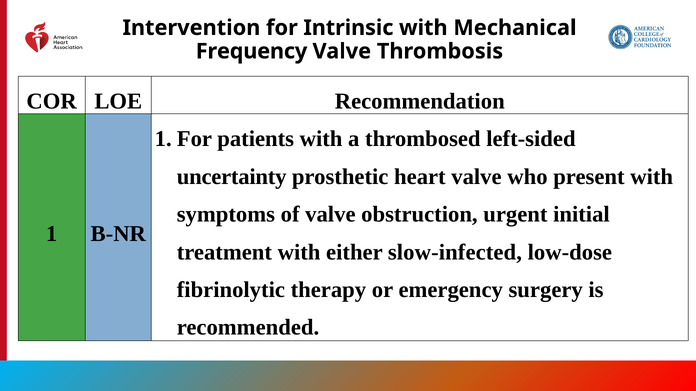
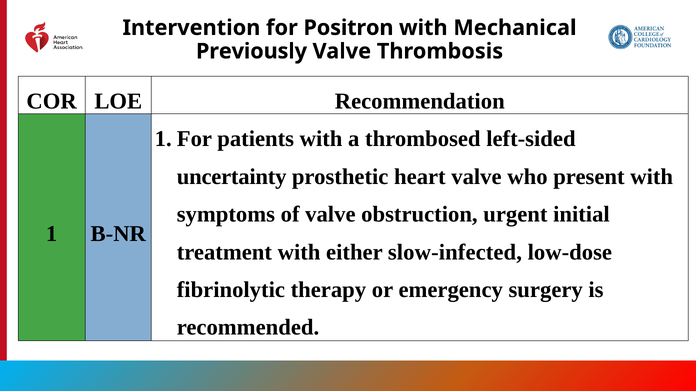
Intrinsic: Intrinsic -> Positron
Frequency: Frequency -> Previously
